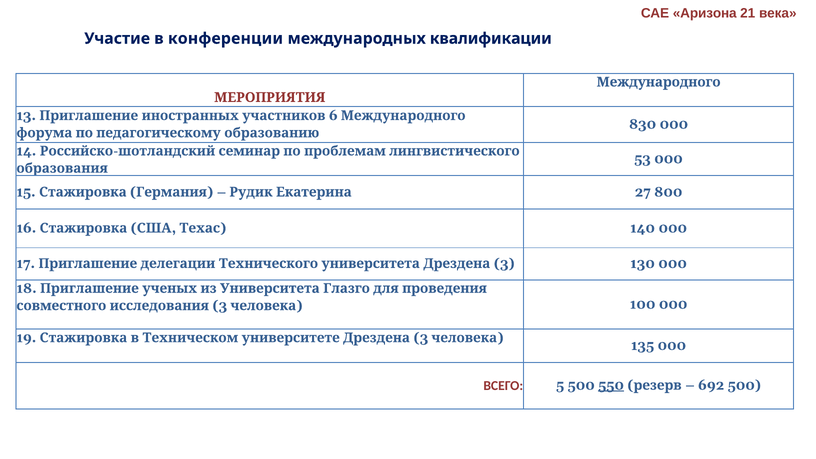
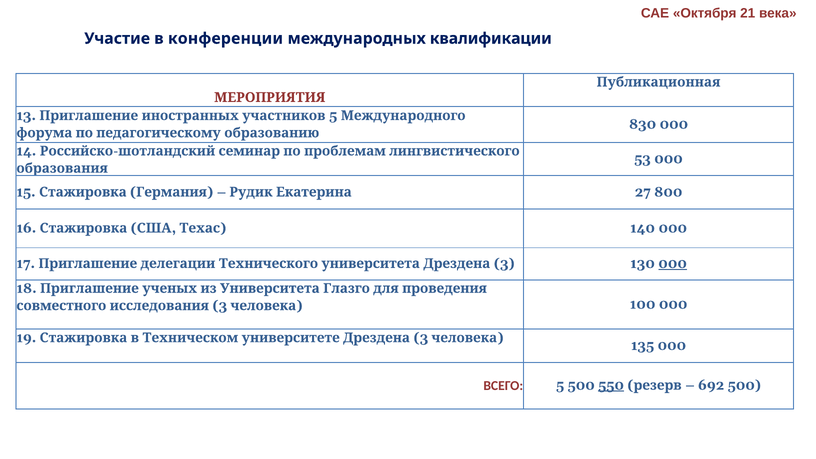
Аризона: Аризона -> Октября
Международного at (659, 82): Международного -> Публикационная
13 6: 6 -> 5
000 at (673, 264) underline: none -> present
